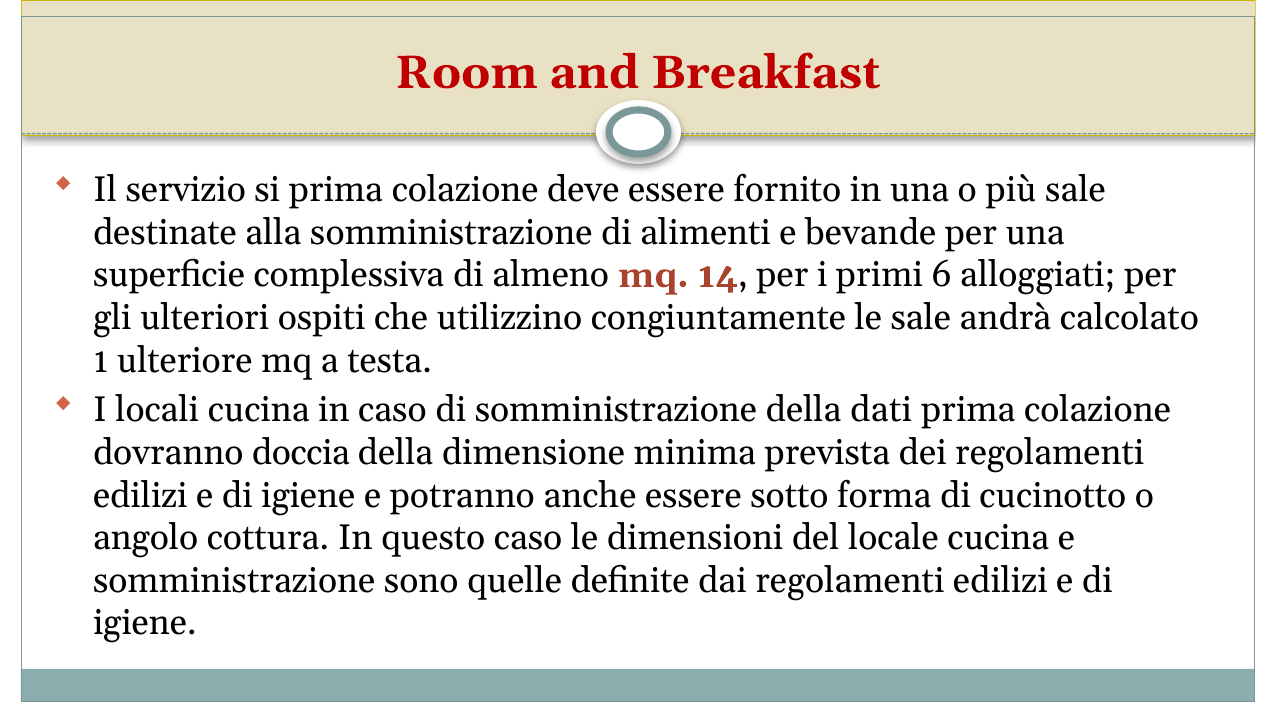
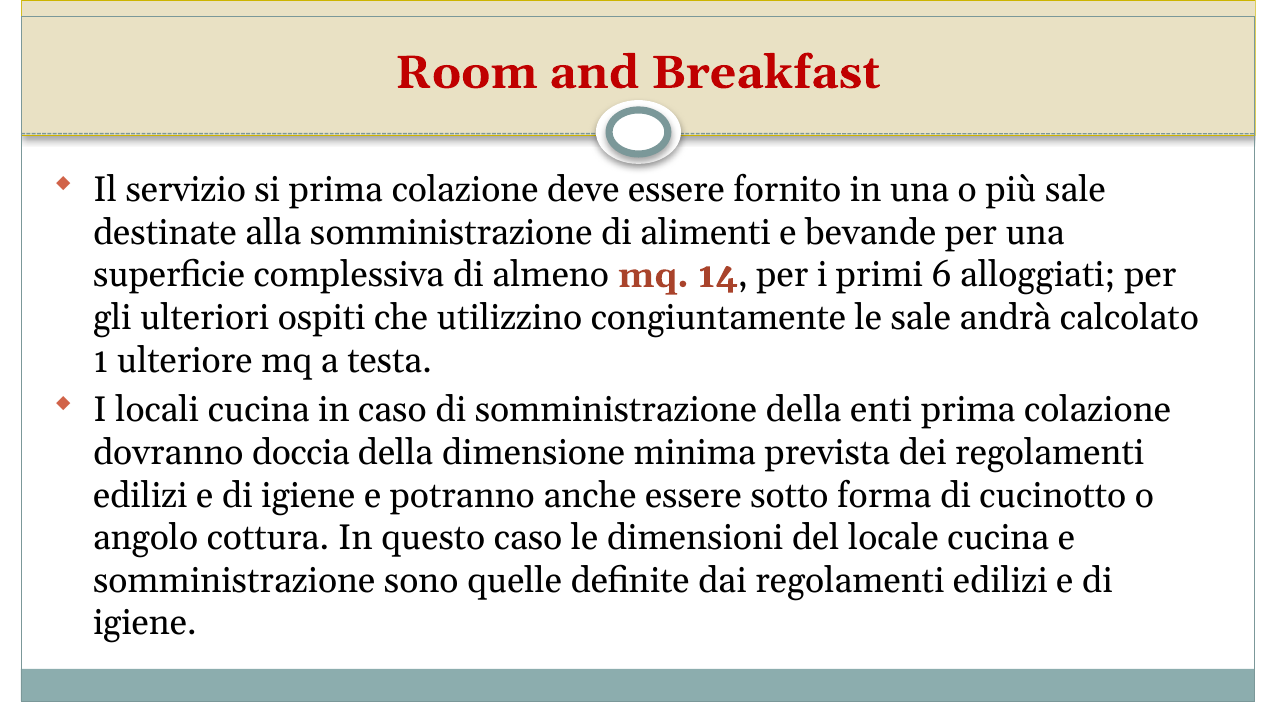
dati: dati -> enti
